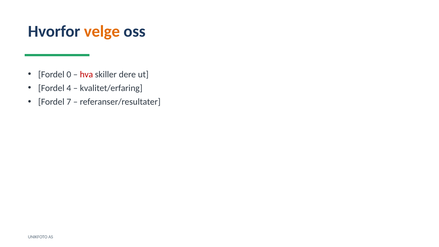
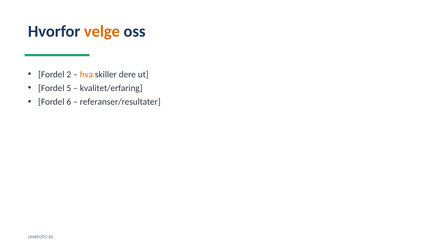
0: 0 -> 2
hva colour: red -> orange
4: 4 -> 5
7: 7 -> 6
